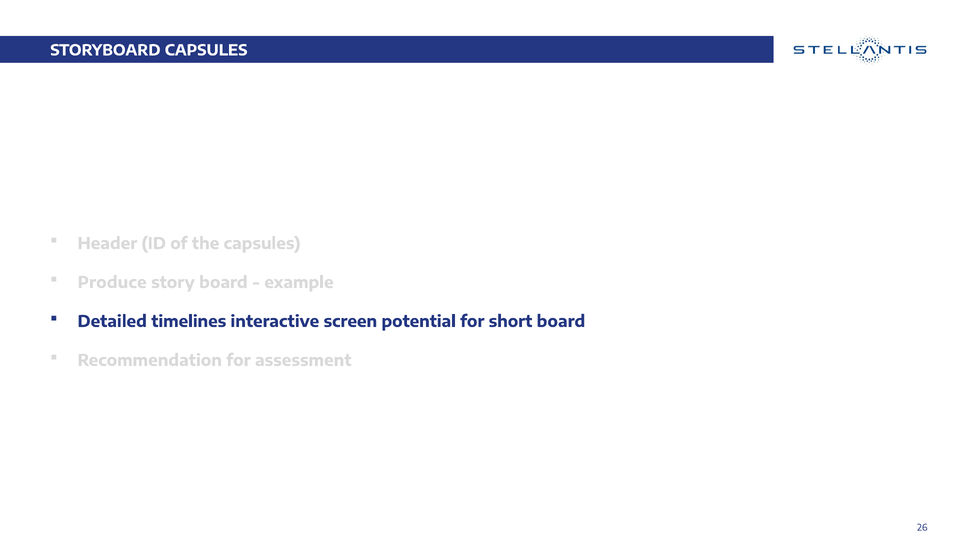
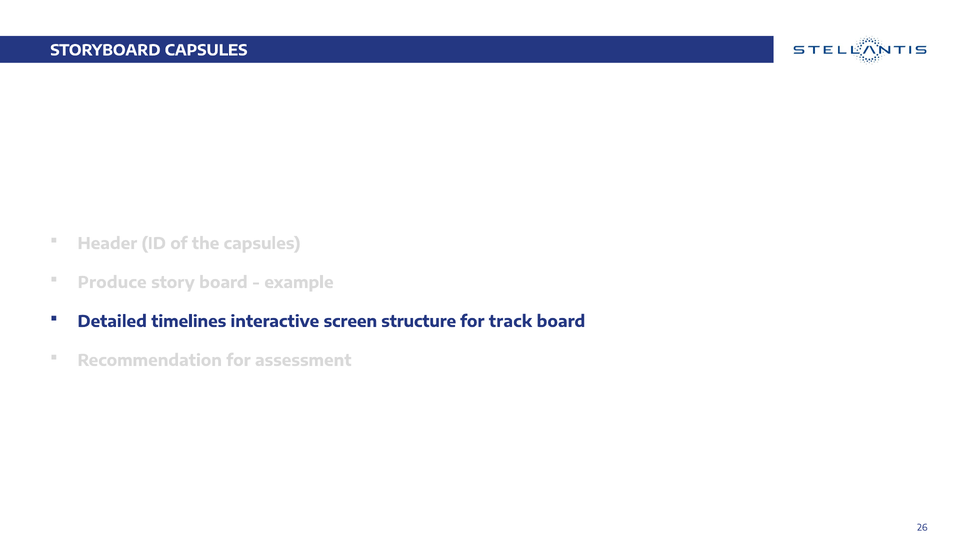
potential: potential -> structure
short: short -> track
